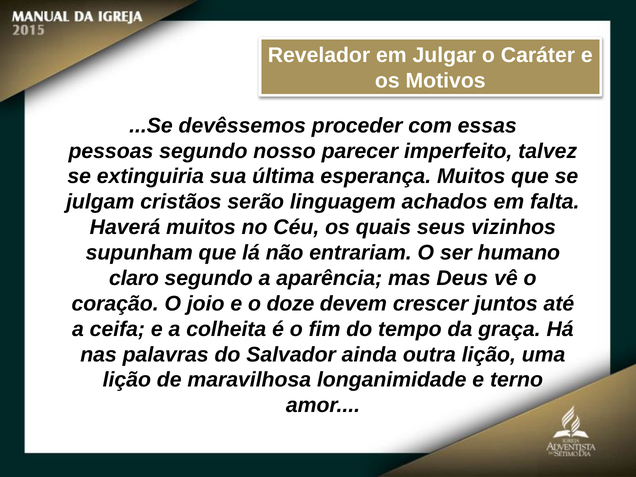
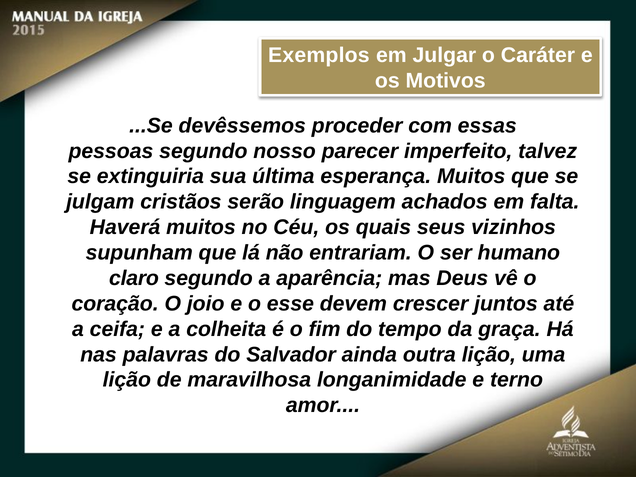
Revelador: Revelador -> Exemplos
doze: doze -> esse
